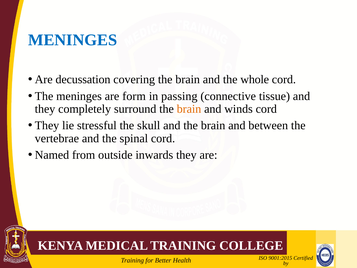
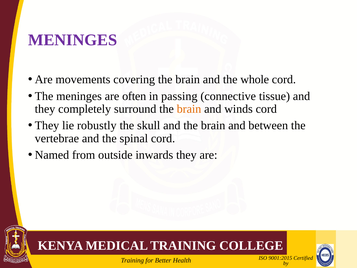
MENINGES at (73, 40) colour: blue -> purple
decussation: decussation -> movements
form: form -> often
stressful: stressful -> robustly
